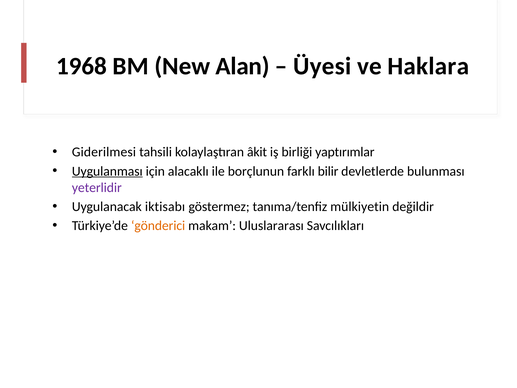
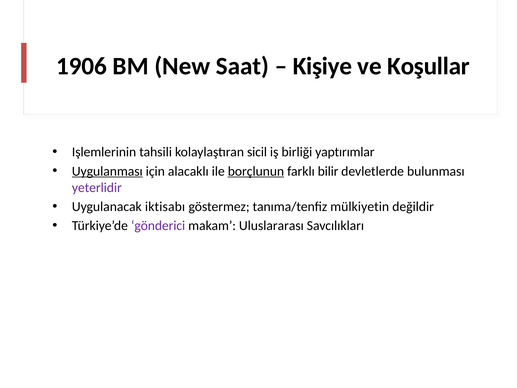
1968: 1968 -> 1906
Alan: Alan -> Saat
Üyesi: Üyesi -> Kişiye
Haklara: Haklara -> Koşullar
Giderilmesi: Giderilmesi -> Işlemlerinin
âkit: âkit -> sicil
borçlunun underline: none -> present
gönderici colour: orange -> purple
